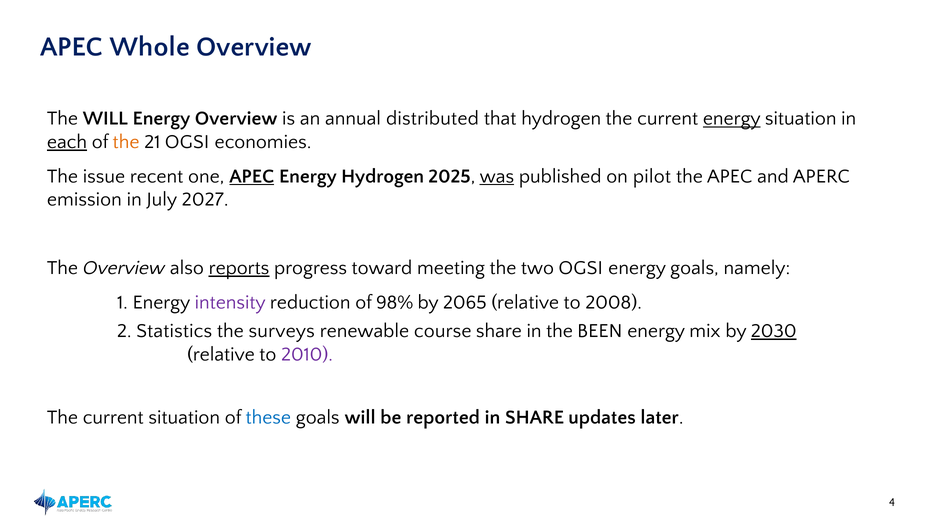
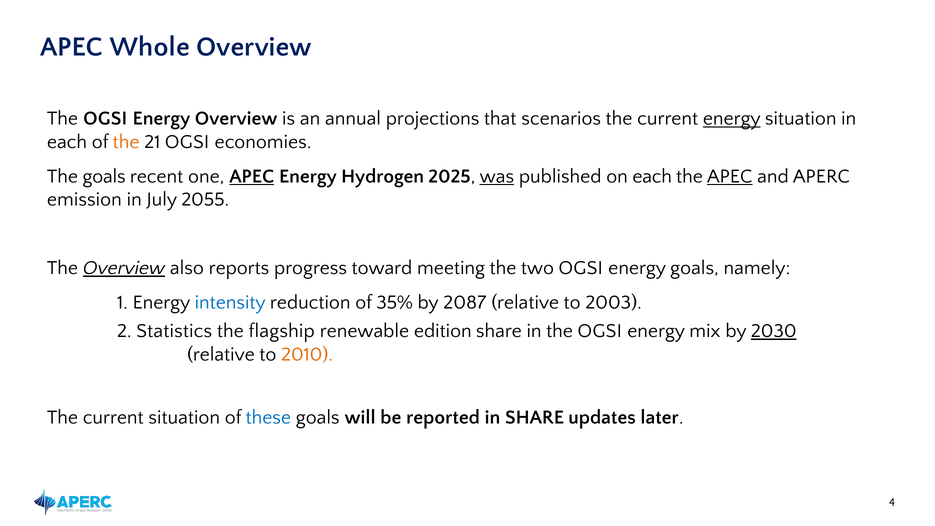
WILL at (105, 118): WILL -> OGSI
distributed: distributed -> projections
that hydrogen: hydrogen -> scenarios
each at (67, 142) underline: present -> none
The issue: issue -> goals
on pilot: pilot -> each
APEC at (730, 176) underline: none -> present
2027: 2027 -> 2055
Overview at (124, 268) underline: none -> present
reports underline: present -> none
intensity colour: purple -> blue
98%: 98% -> 35%
2065: 2065 -> 2087
2008: 2008 -> 2003
surveys: surveys -> flagship
course: course -> edition
in the BEEN: BEEN -> OGSI
2010 colour: purple -> orange
